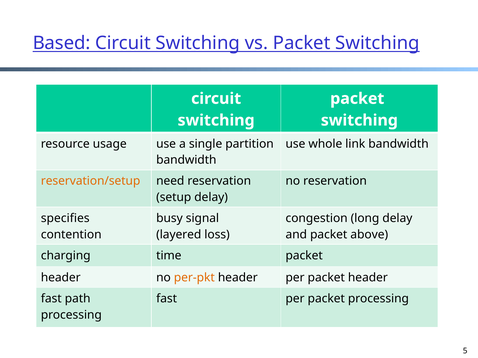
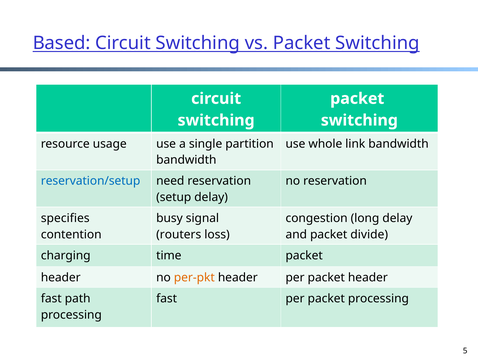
reservation/setup colour: orange -> blue
layered: layered -> routers
above: above -> divide
